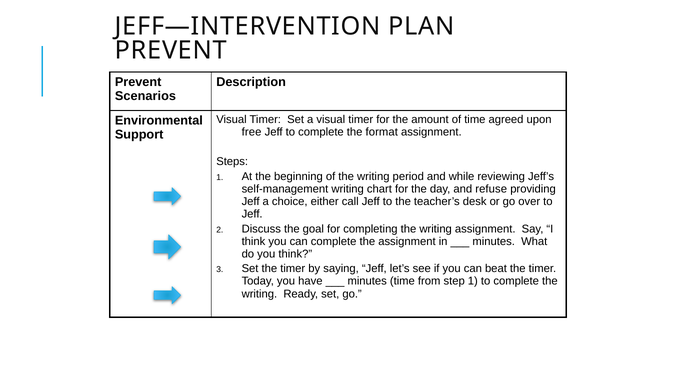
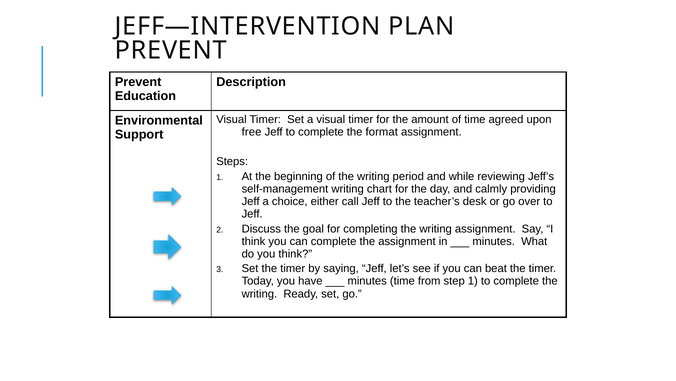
Scenarios: Scenarios -> Education
refuse: refuse -> calmly
